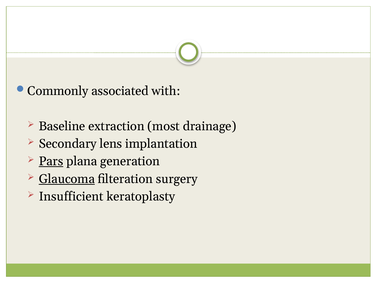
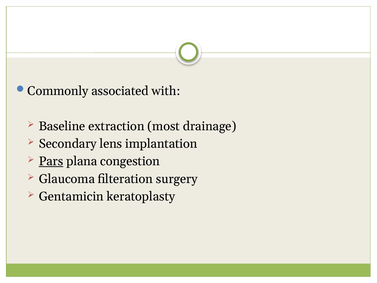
generation: generation -> congestion
Glaucoma underline: present -> none
Insufficient: Insufficient -> Gentamicin
